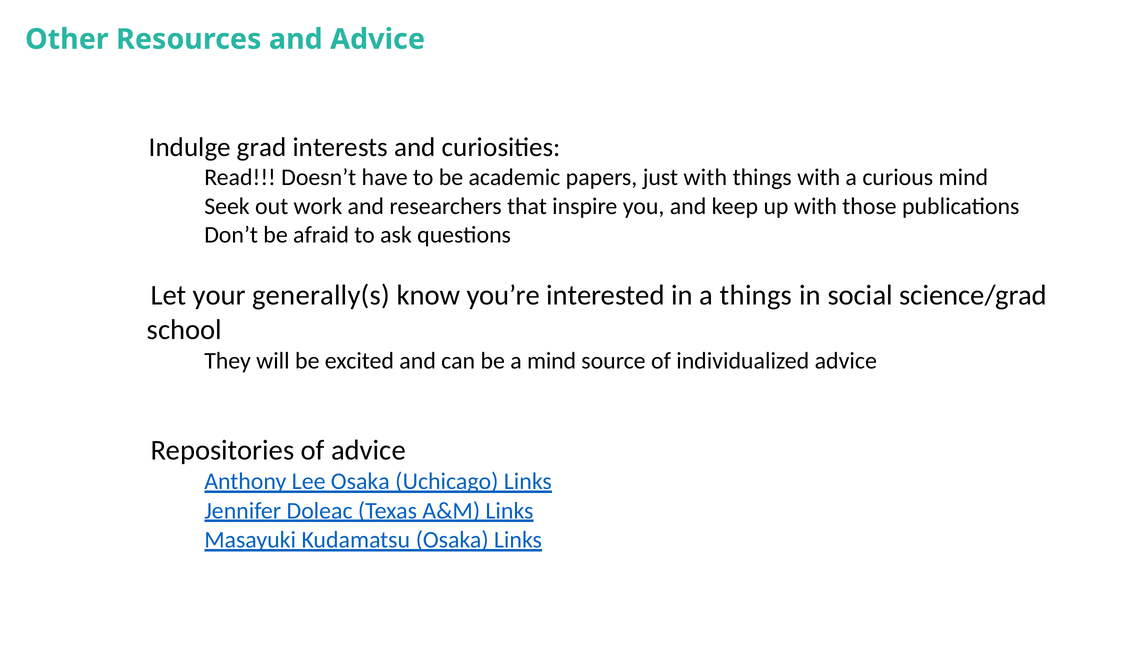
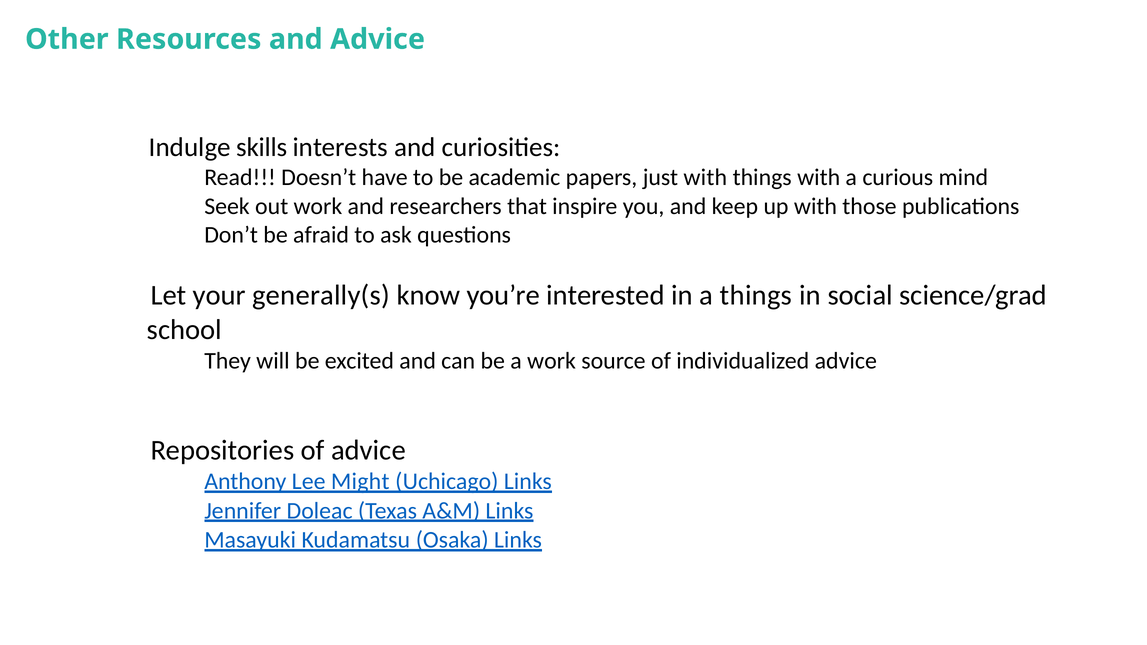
grad: grad -> skills
a mind: mind -> work
Lee Osaka: Osaka -> Might
